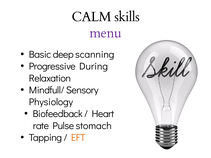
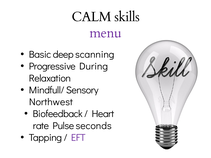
Physiology: Physiology -> Northwest
stomach: stomach -> seconds
EFT colour: orange -> purple
